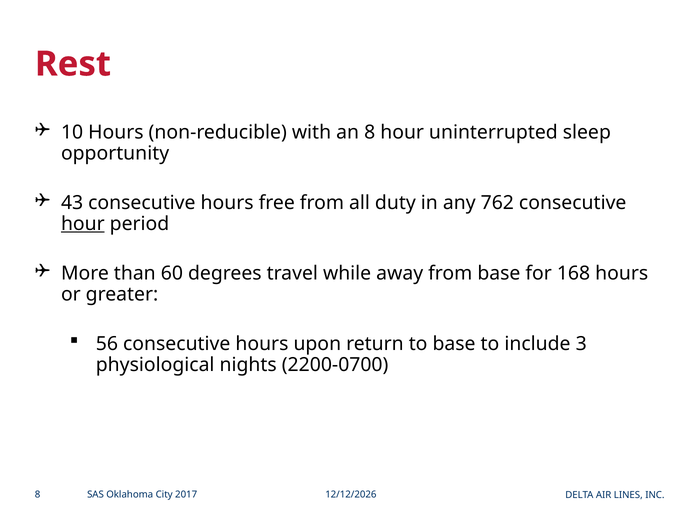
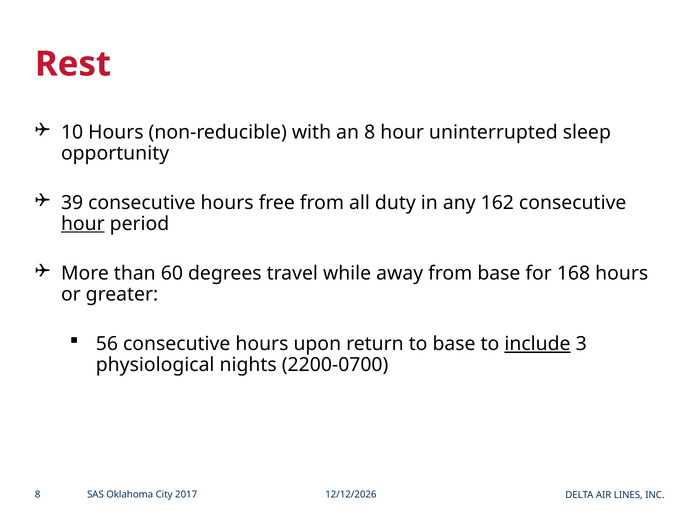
43: 43 -> 39
762: 762 -> 162
include underline: none -> present
